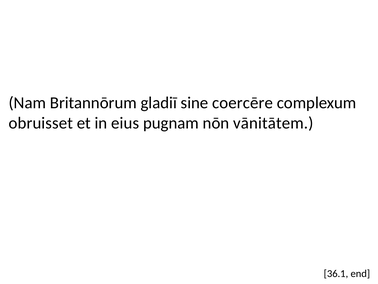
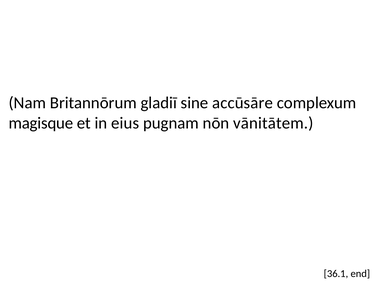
coercēre: coercēre -> accūsāre
obruisset: obruisset -> magisque
